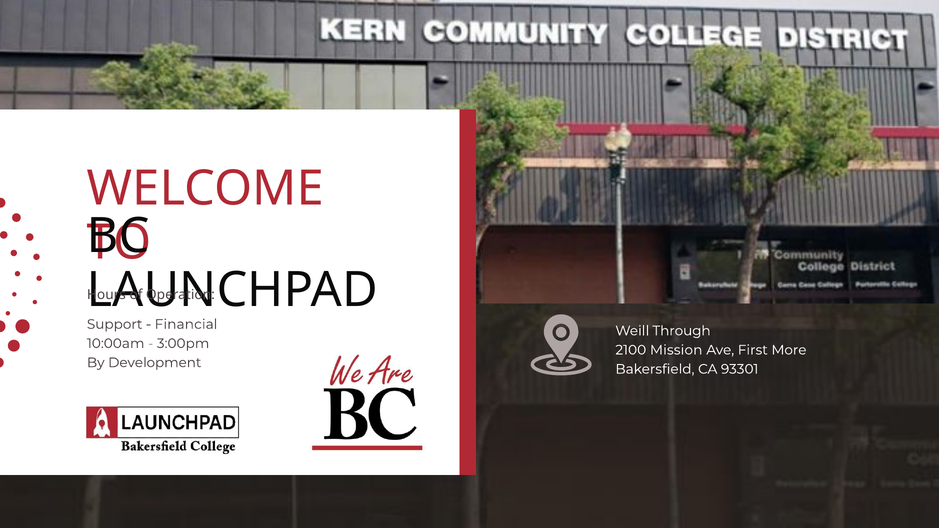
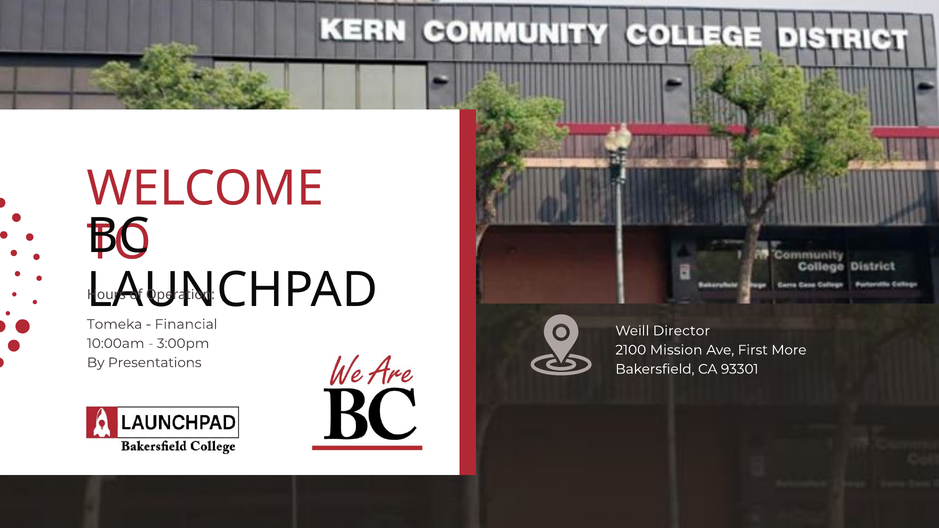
Support: Support -> Tomeka
Through: Through -> Director
Development: Development -> Presentations
